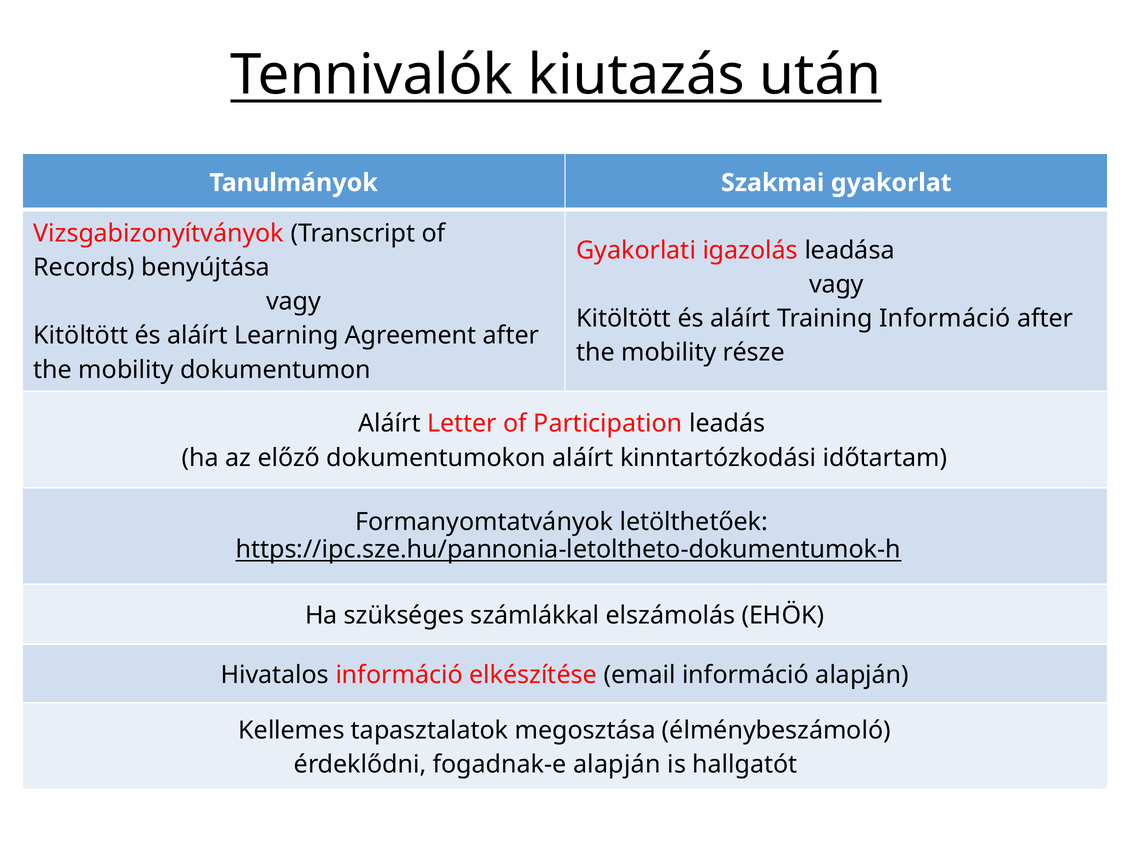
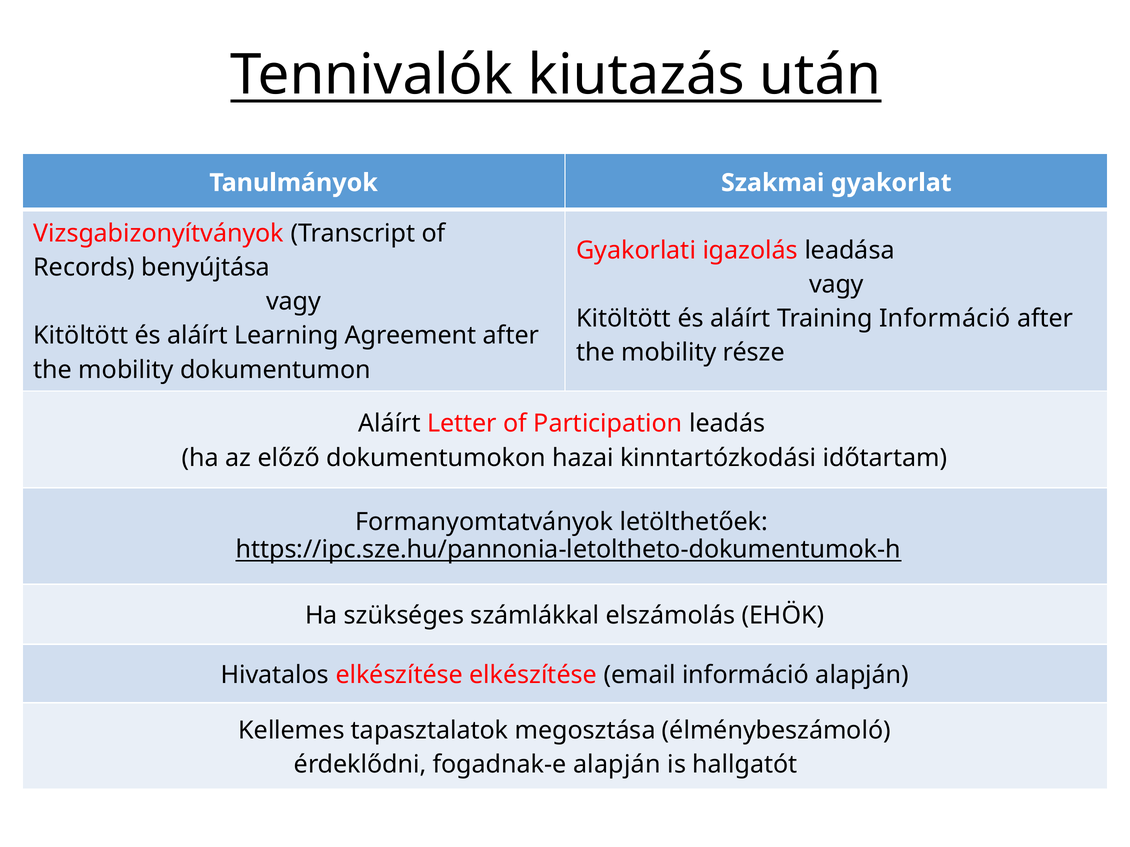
dokumentumokon aláírt: aláírt -> hazai
Hivatalos információ: információ -> elkészítése
